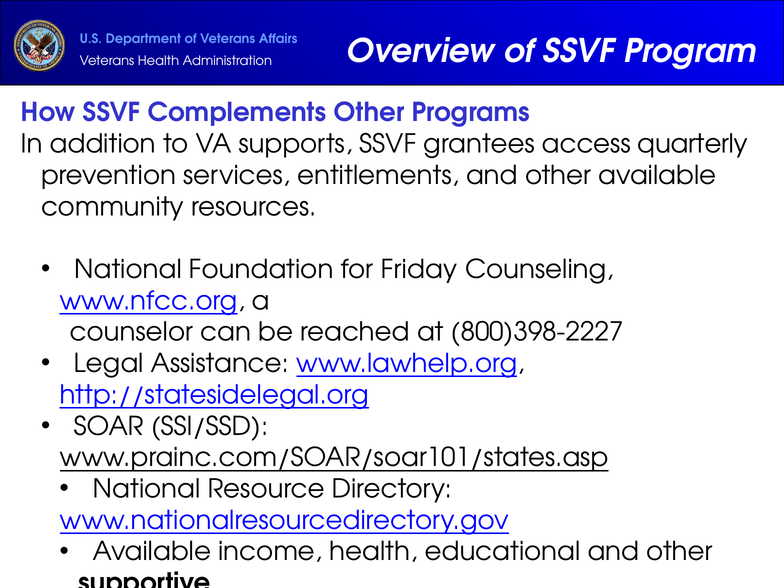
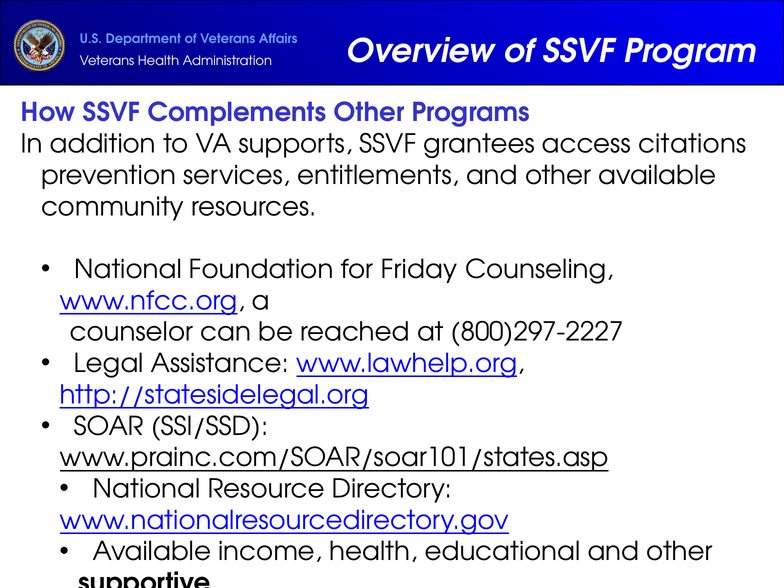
quarterly: quarterly -> citations
800)398-2227: 800)398-2227 -> 800)297-2227
